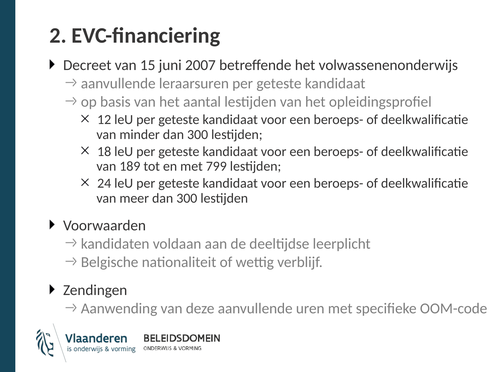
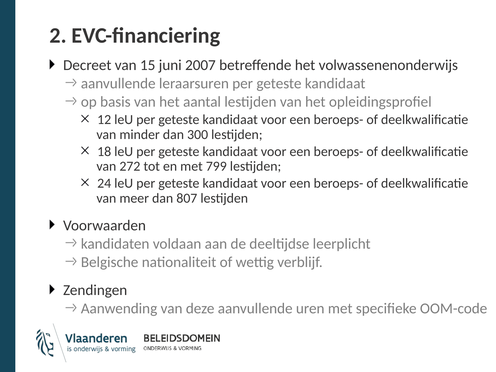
189: 189 -> 272
meer dan 300: 300 -> 807
